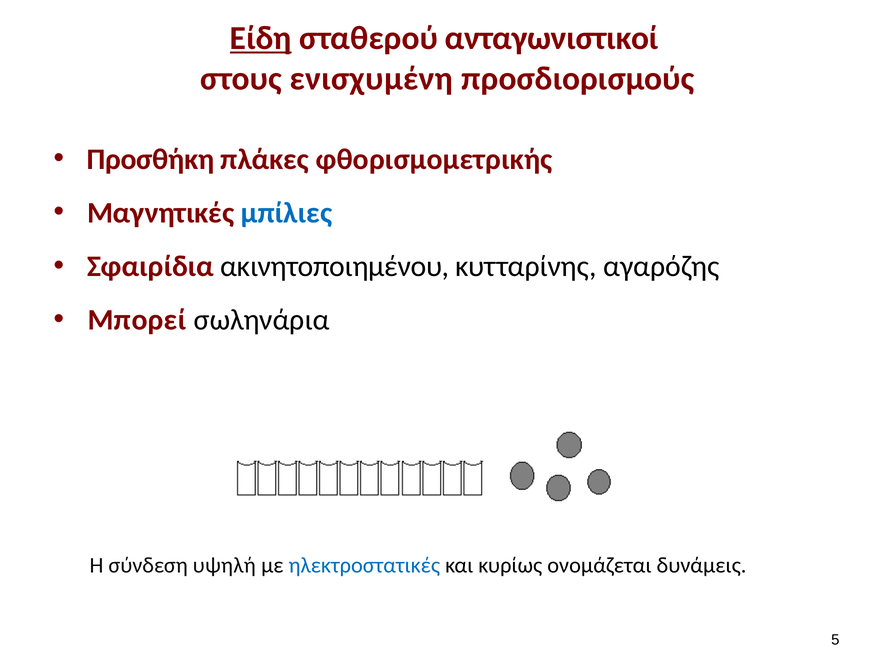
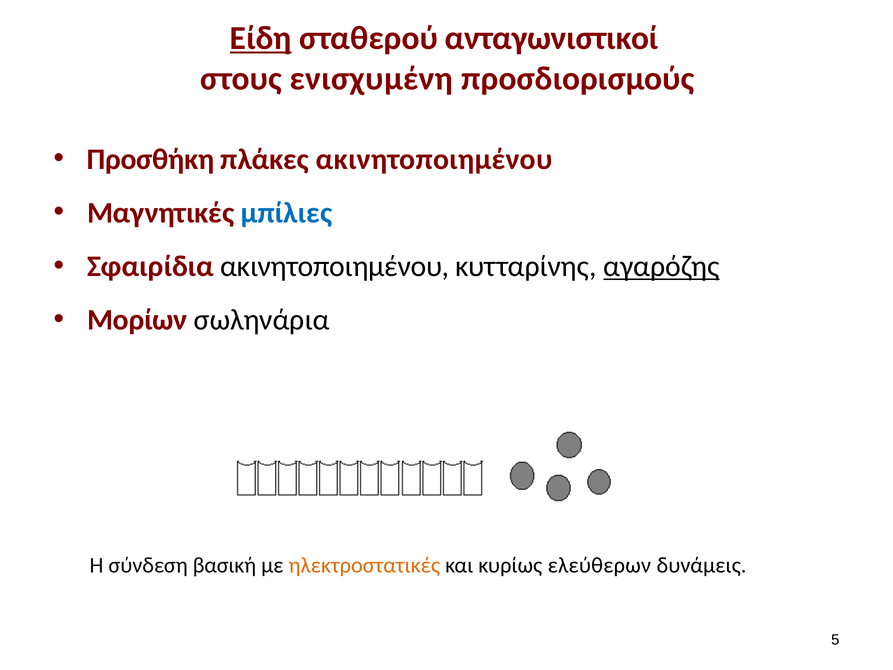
πλάκες φθορισμομετρικής: φθορισμομετρικής -> ακινητοποιημένου
αγαρόζης underline: none -> present
Μπορεί: Μπορεί -> Μορίων
υψηλή: υψηλή -> βασική
ηλεκτροστατικές colour: blue -> orange
ονομάζεται: ονομάζεται -> ελεύθερων
